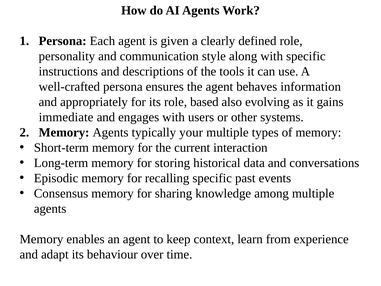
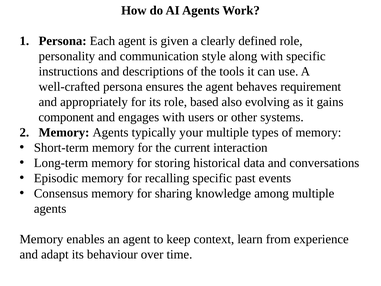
information: information -> requirement
immediate: immediate -> component
